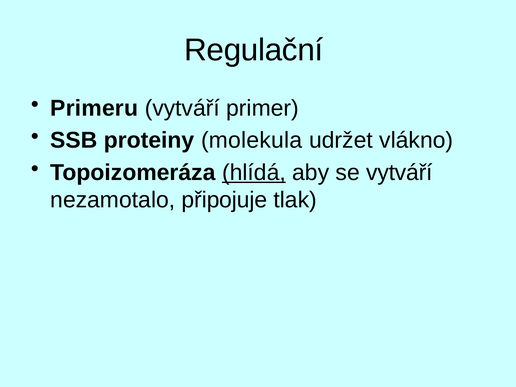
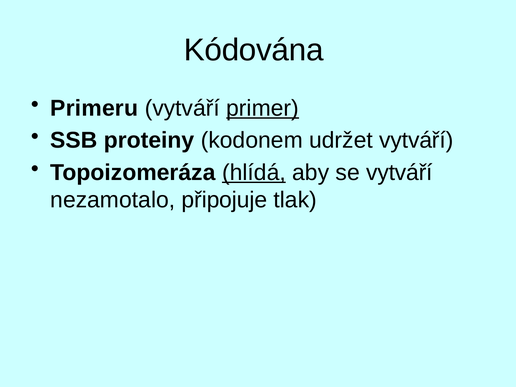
Regulační: Regulační -> Kódována
primer underline: none -> present
molekula: molekula -> kodonem
udržet vlákno: vlákno -> vytváří
